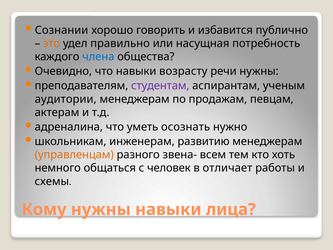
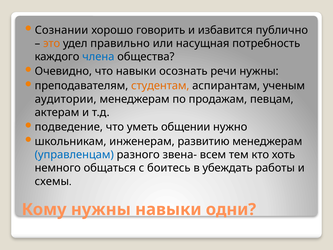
возрасту: возрасту -> осознать
студентам colour: purple -> orange
адреналина: адреналина -> подведение
осознать: осознать -> общении
управленцам colour: orange -> blue
человек: человек -> боитесь
отличает: отличает -> убеждать
лица: лица -> одни
